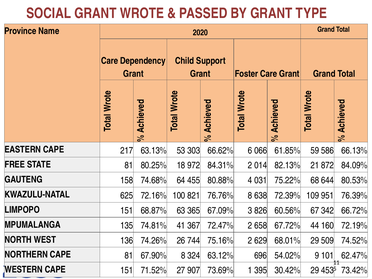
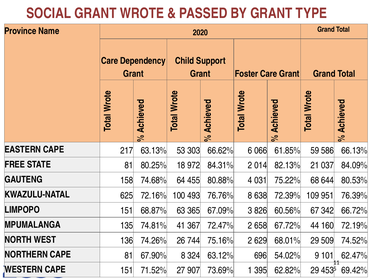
872: 872 -> 037
821: 821 -> 493
30.42%: 30.42% -> 62.82%
73.42%: 73.42% -> 69.42%
